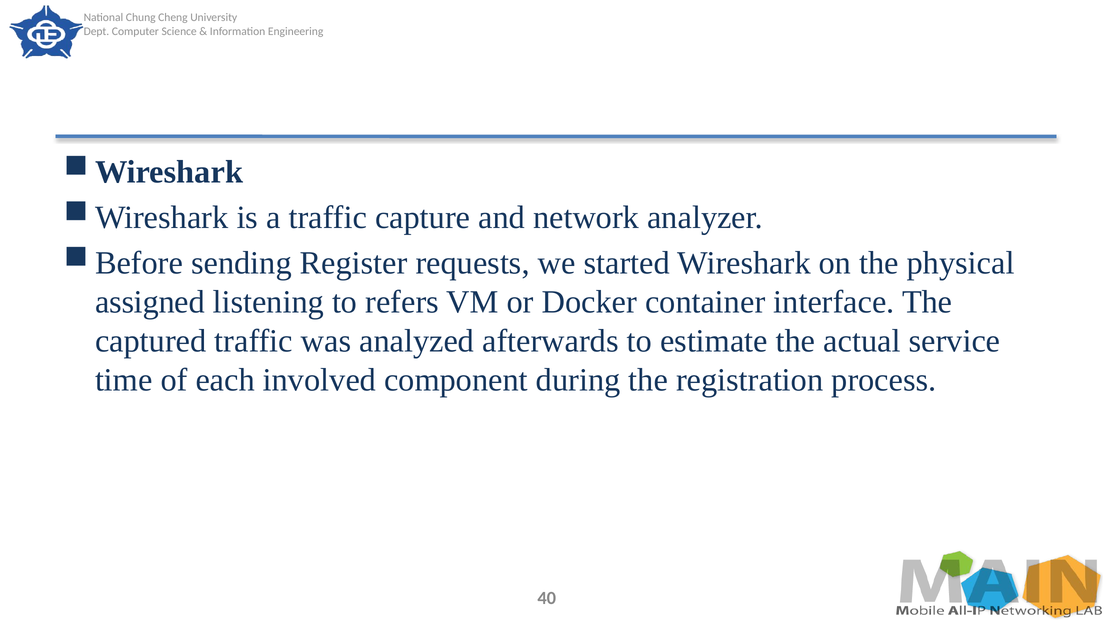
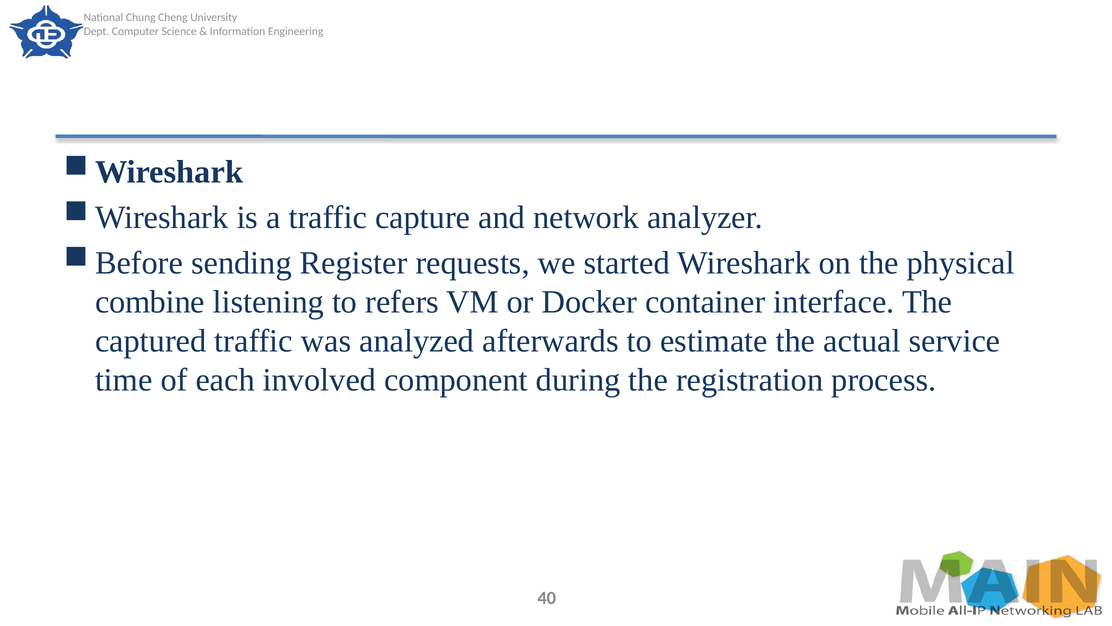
assigned: assigned -> combine
